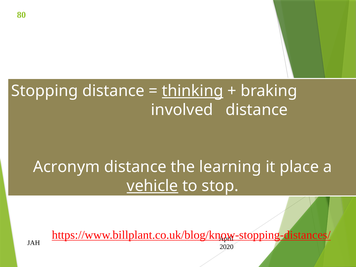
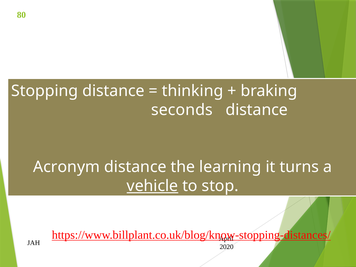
thinking underline: present -> none
involved: involved -> seconds
place: place -> turns
